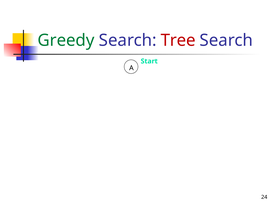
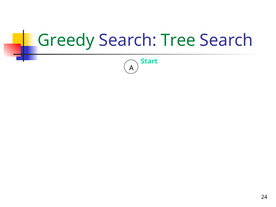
Tree colour: red -> green
